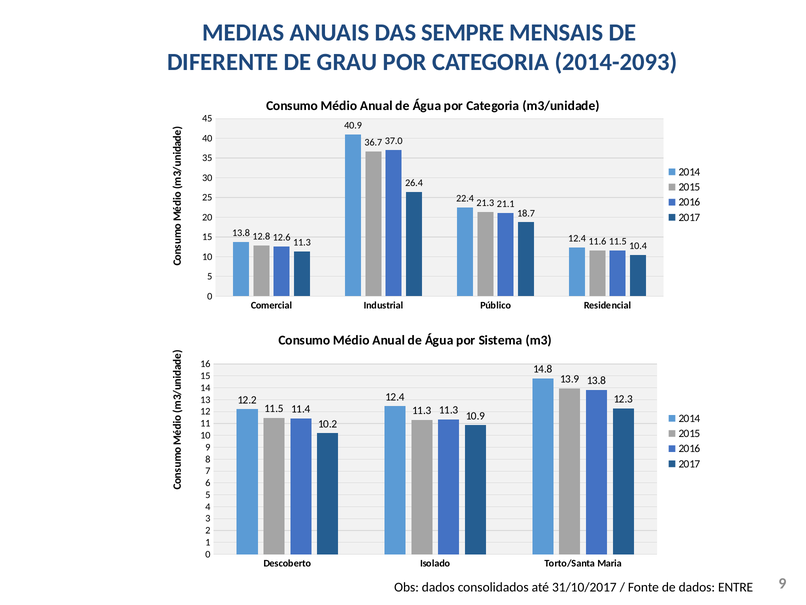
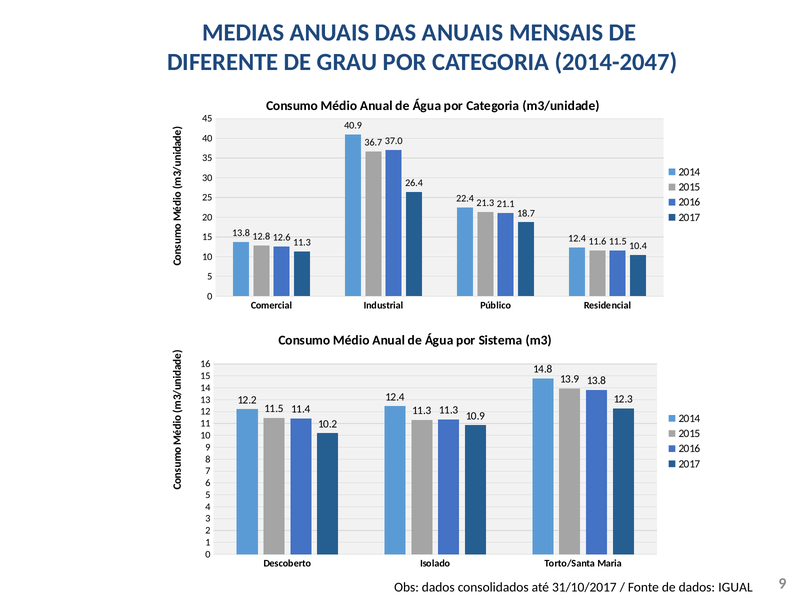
DAS SEMPRE: SEMPRE -> ANUAIS
2014-2093: 2014-2093 -> 2014-2047
ENTRE: ENTRE -> IGUAL
